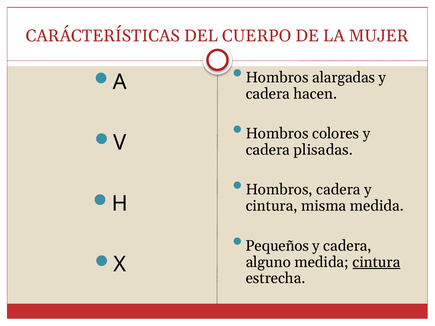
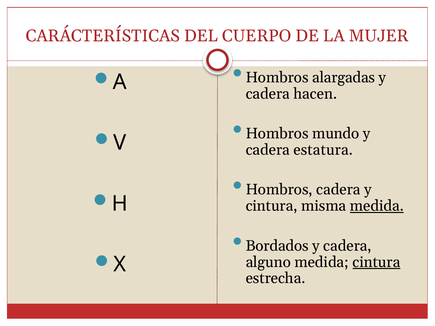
colores: colores -> mundo
plisadas: plisadas -> estatura
medida at (377, 206) underline: none -> present
Pequeños: Pequeños -> Bordados
